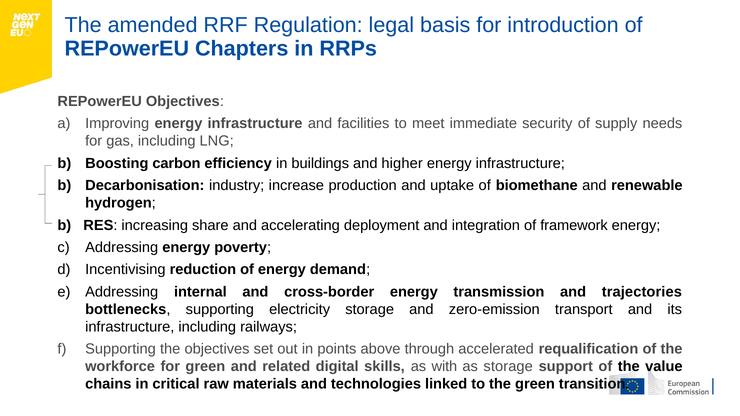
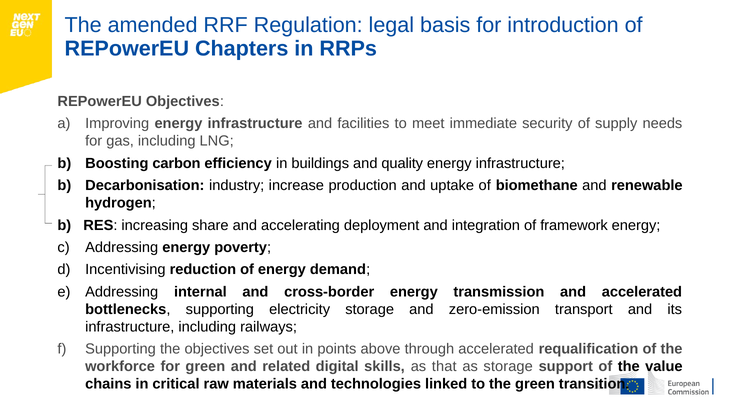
higher: higher -> quality
and trajectories: trajectories -> accelerated
with: with -> that
